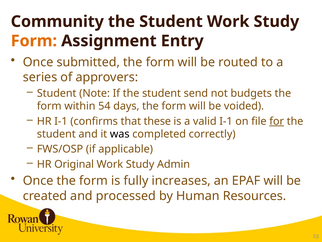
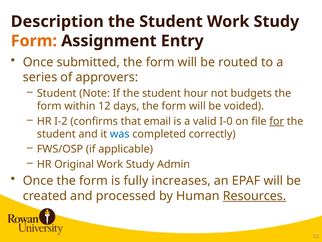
Community: Community -> Description
send: send -> hour
54: 54 -> 12
HR I-1: I-1 -> I-2
these: these -> email
valid I-1: I-1 -> I-0
was colour: black -> blue
Resources underline: none -> present
